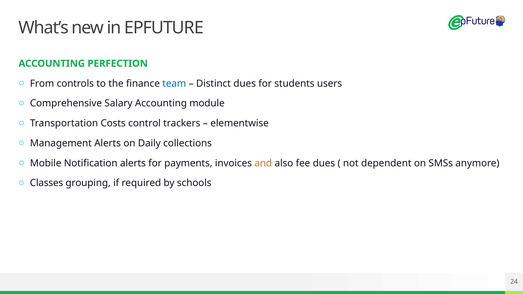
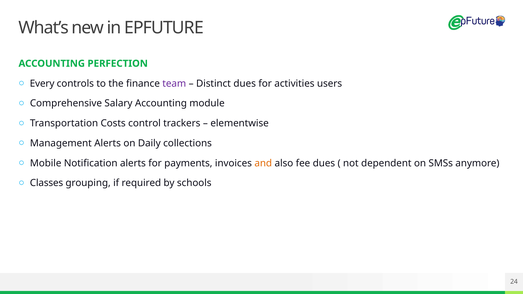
From: From -> Every
team colour: blue -> purple
students: students -> activities
